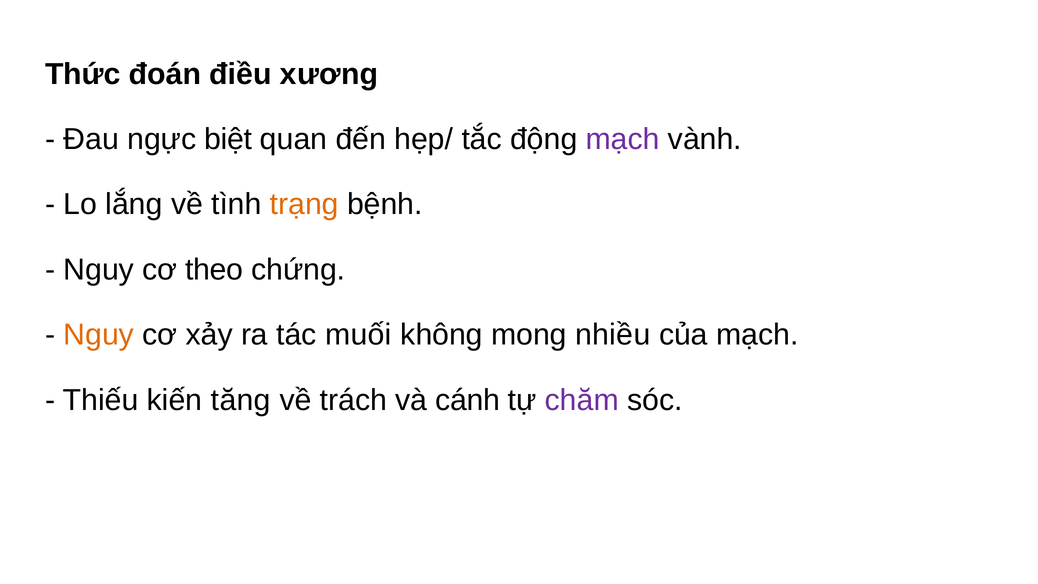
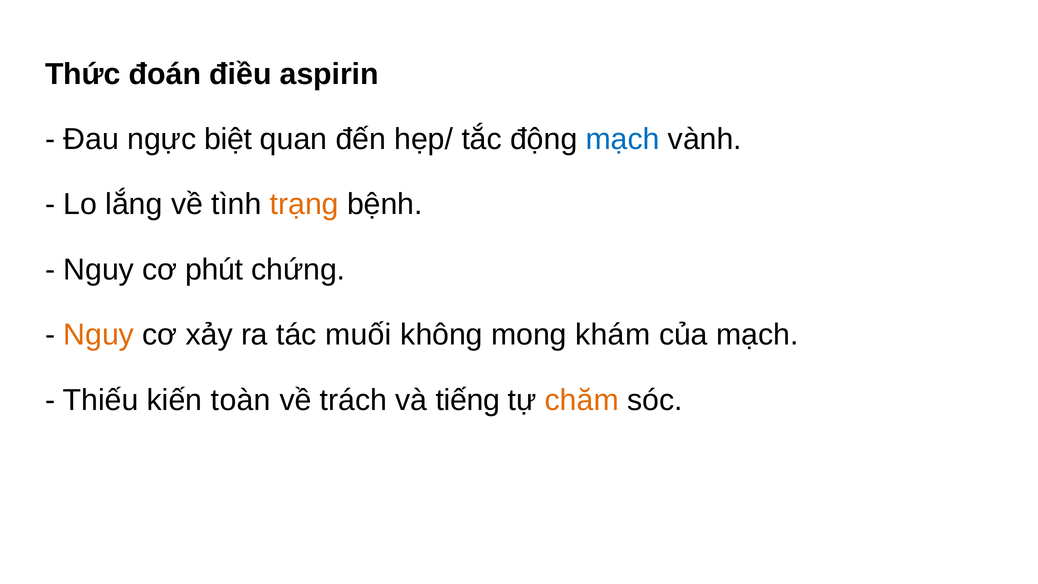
xương: xương -> aspirin
mạch at (623, 139) colour: purple -> blue
theo: theo -> phút
nhiều: nhiều -> khám
tăng: tăng -> toàn
cánh: cánh -> tiếng
chăm colour: purple -> orange
